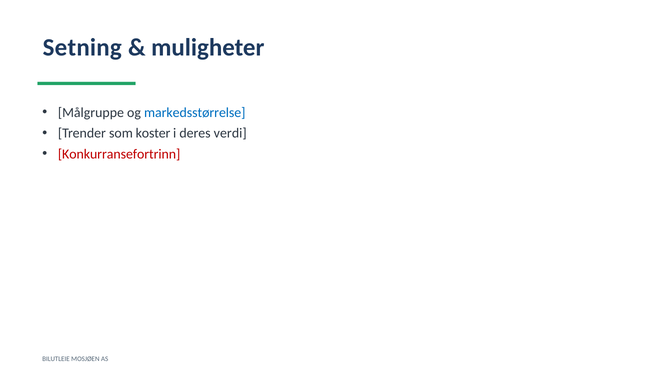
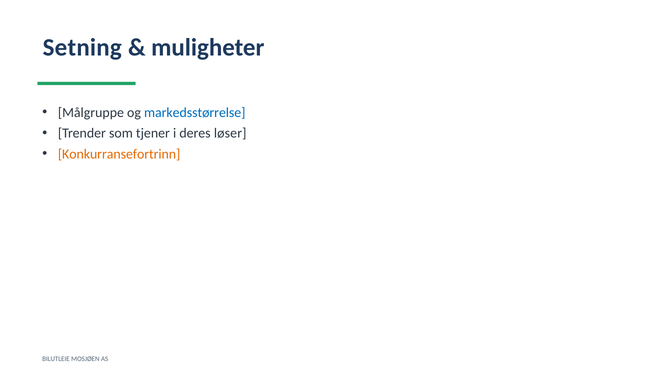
koster: koster -> tjener
verdi: verdi -> løser
Konkurransefortrinn colour: red -> orange
